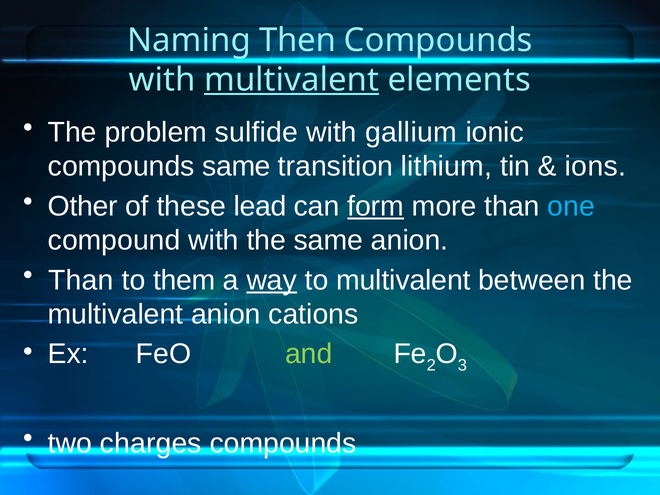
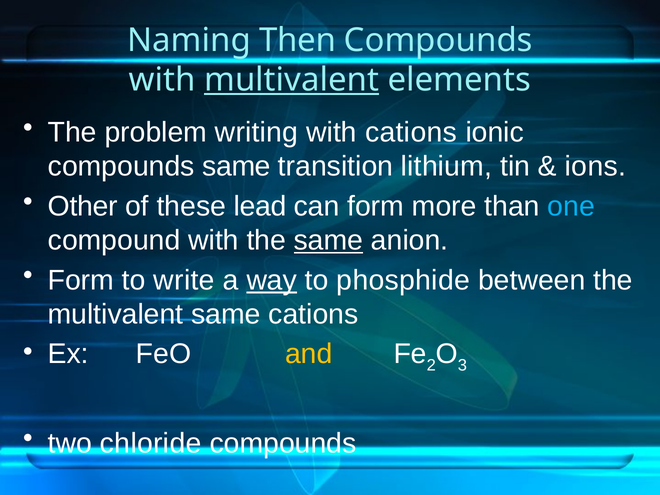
sulfide: sulfide -> writing
with gallium: gallium -> cations
form at (376, 206) underline: present -> none
same at (328, 240) underline: none -> present
Than at (81, 280): Than -> Form
them: them -> write
to multivalent: multivalent -> phosphide
multivalent anion: anion -> same
and colour: light green -> yellow
charges: charges -> chloride
